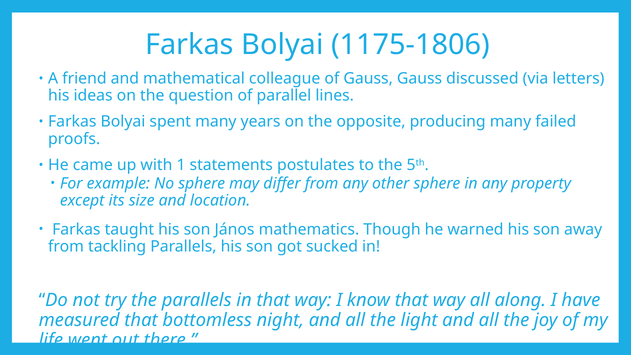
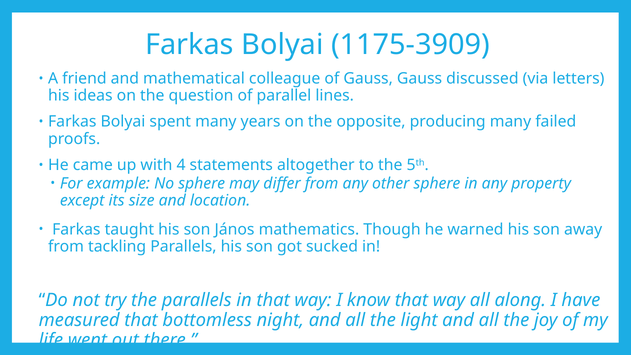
1175-1806: 1175-1806 -> 1175-3909
1: 1 -> 4
postulates: postulates -> altogether
